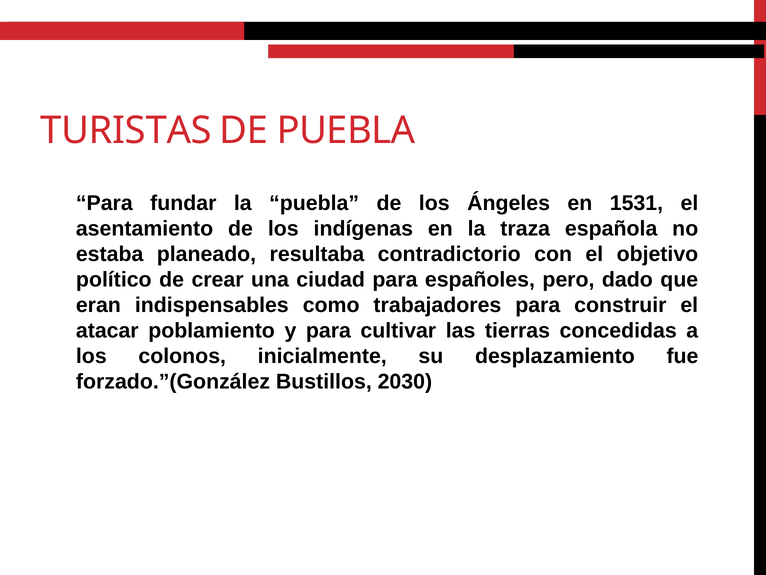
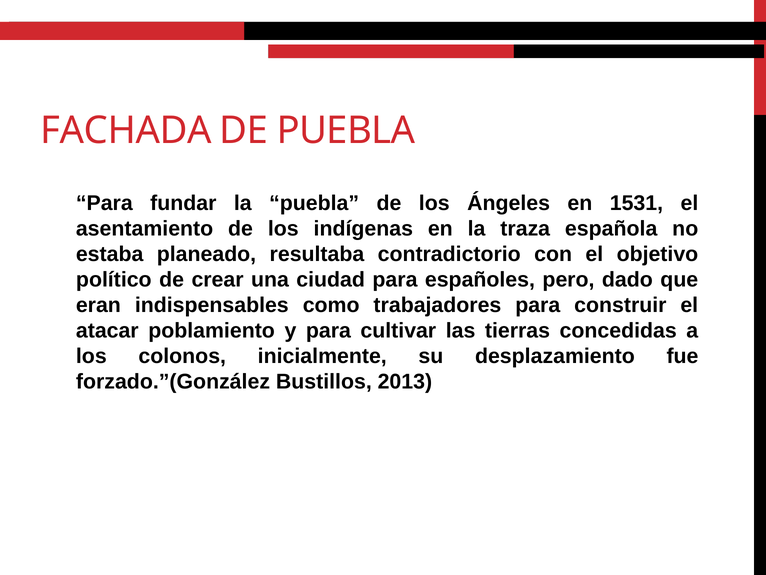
TURISTAS: TURISTAS -> FACHADA
2030: 2030 -> 2013
